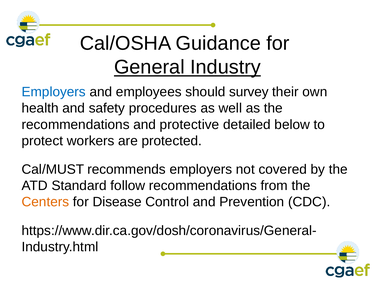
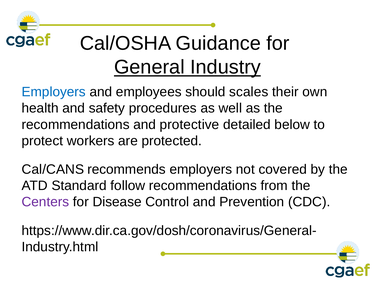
survey: survey -> scales
Cal/MUST: Cal/MUST -> Cal/CANS
Centers colour: orange -> purple
